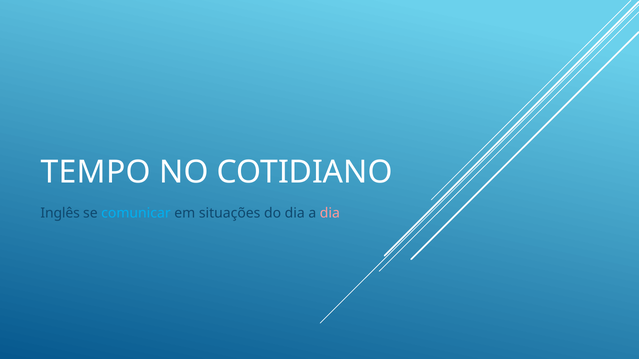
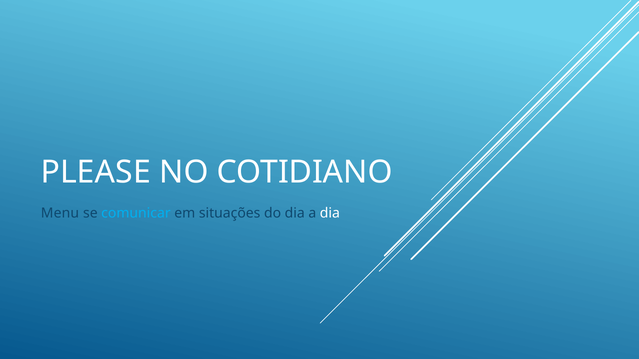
TEMPO: TEMPO -> PLEASE
Inglês: Inglês -> Menu
dia at (330, 213) colour: pink -> white
